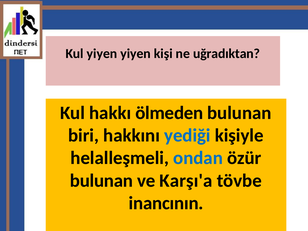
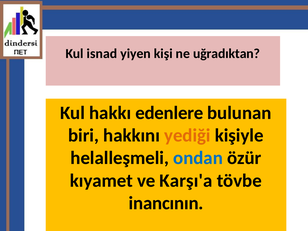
Kul yiyen: yiyen -> isnad
ölmeden: ölmeden -> edenlere
yediği colour: blue -> orange
bulunan at (101, 181): bulunan -> kıyamet
